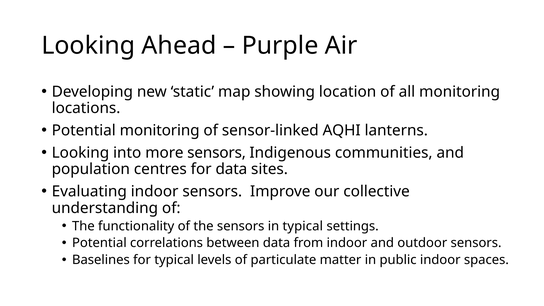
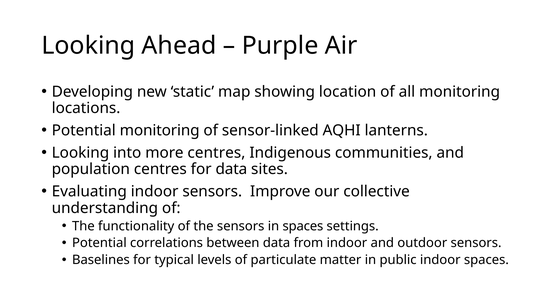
more sensors: sensors -> centres
in typical: typical -> spaces
